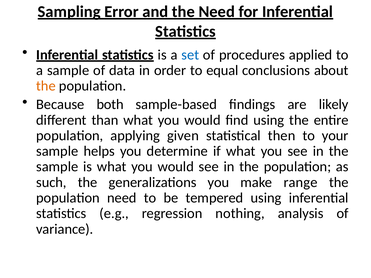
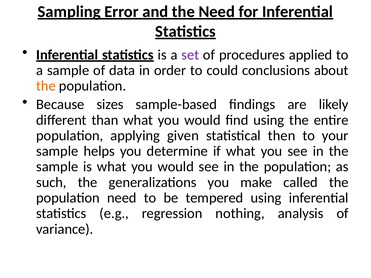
set colour: blue -> purple
equal: equal -> could
both: both -> sizes
range: range -> called
